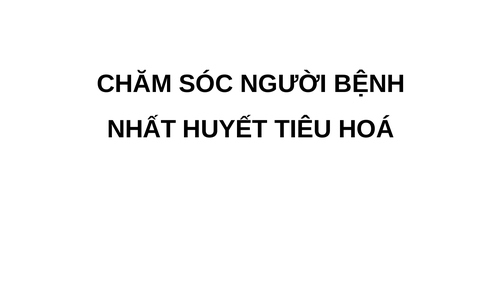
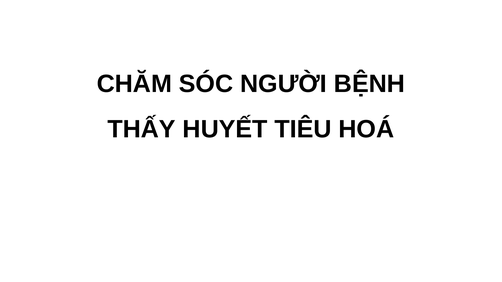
NHẤT: NHẤT -> THẤY
